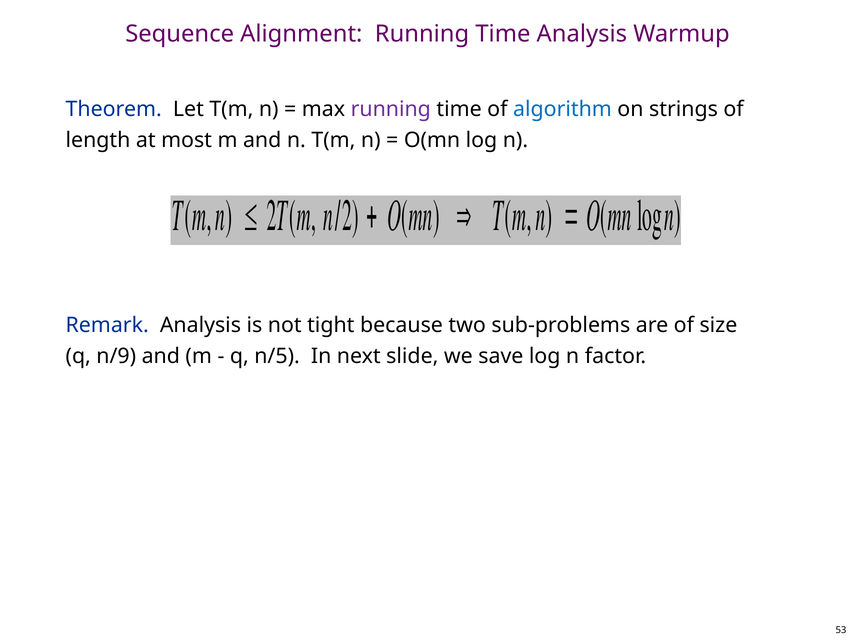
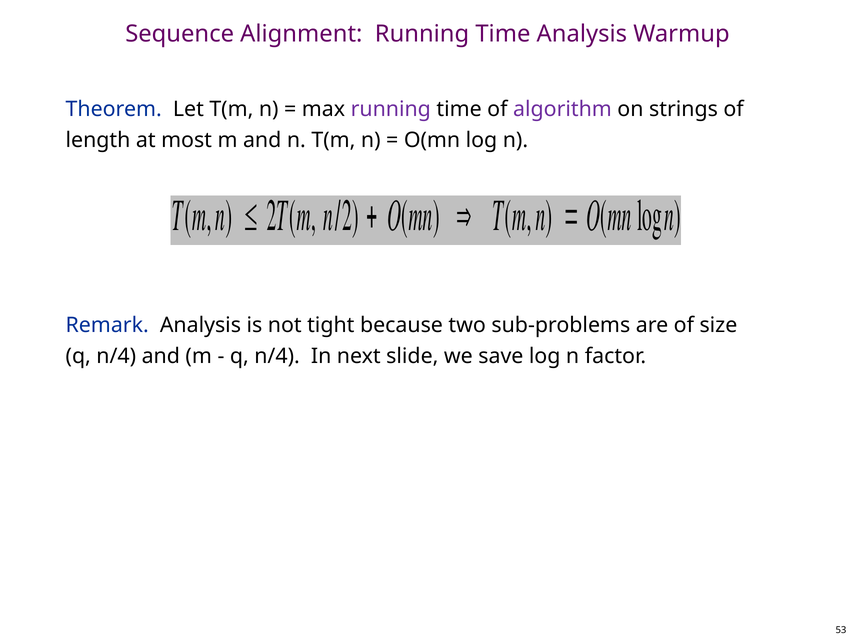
algorithm colour: blue -> purple
n/9 at (116, 356): n/9 -> n/4
n/5 at (277, 356): n/5 -> n/4
